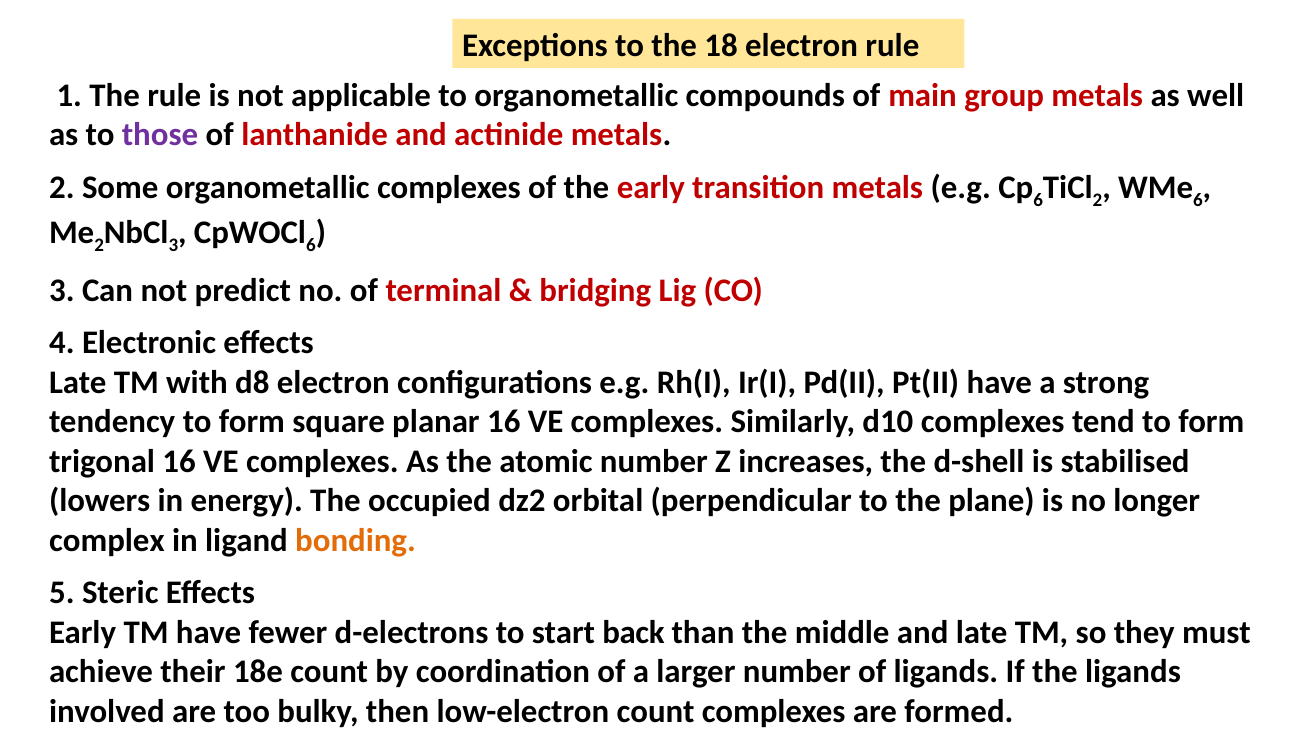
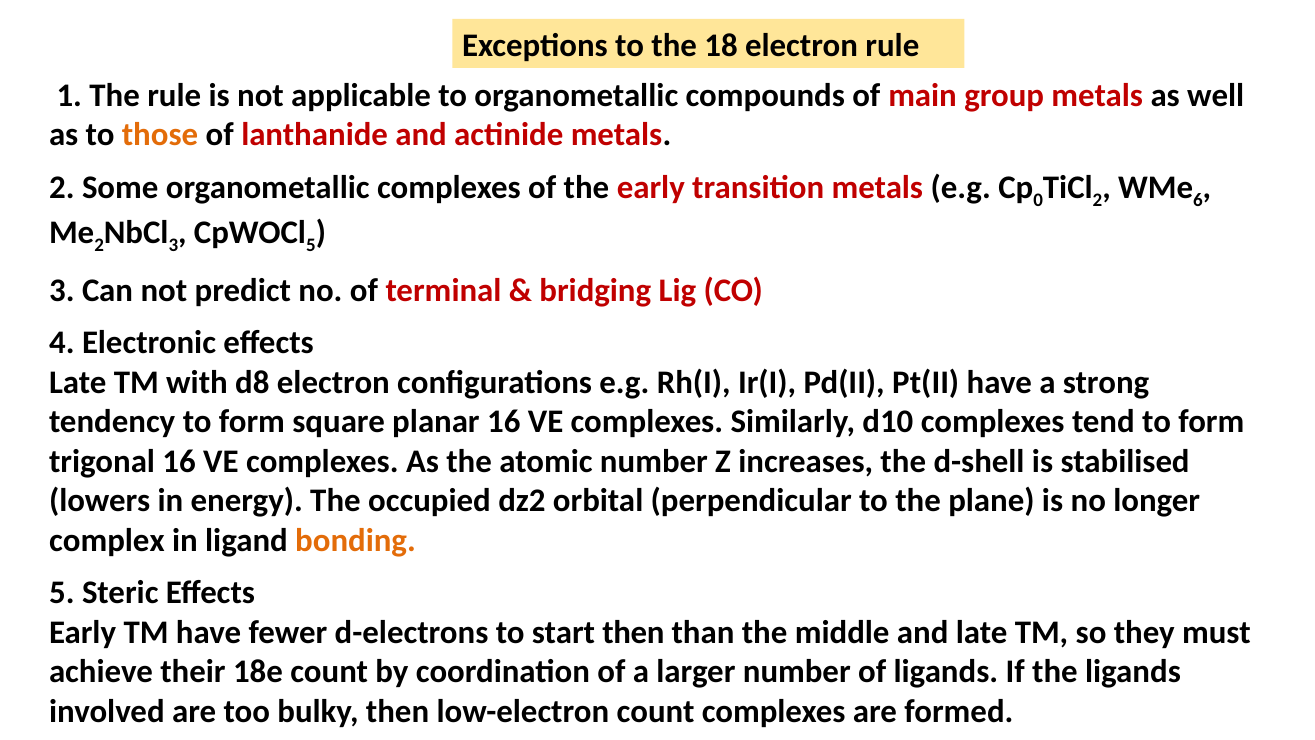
those colour: purple -> orange
6 at (1038, 200): 6 -> 0
6 at (311, 245): 6 -> 5
start back: back -> then
